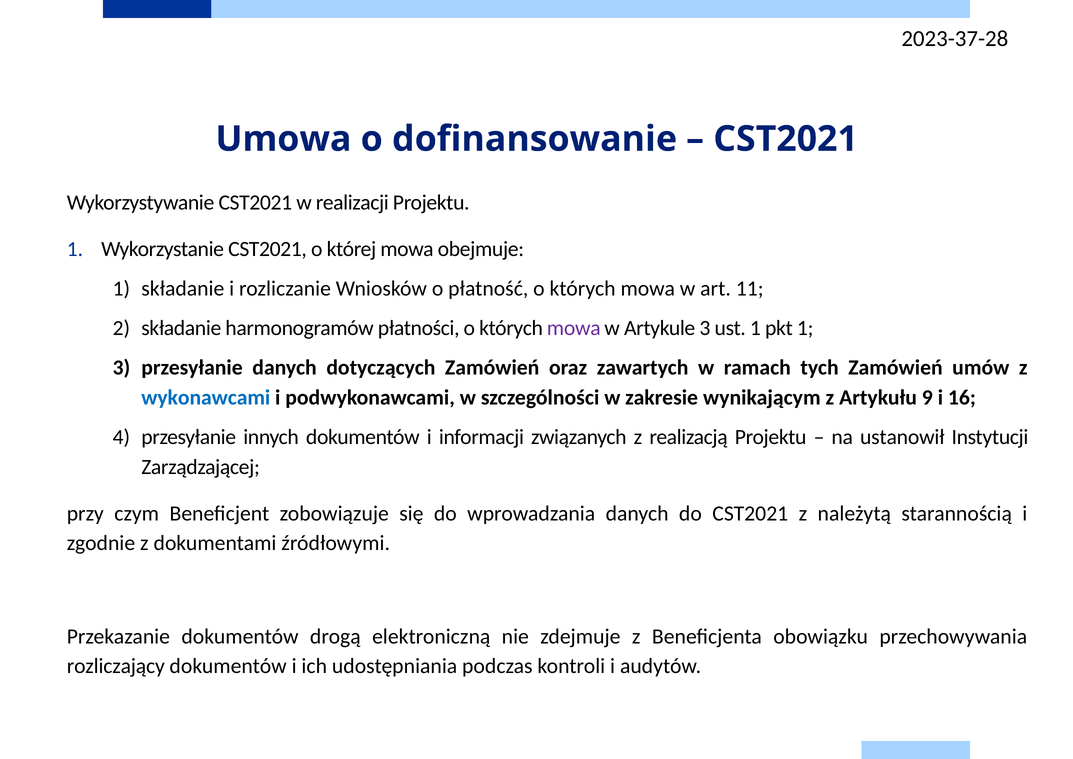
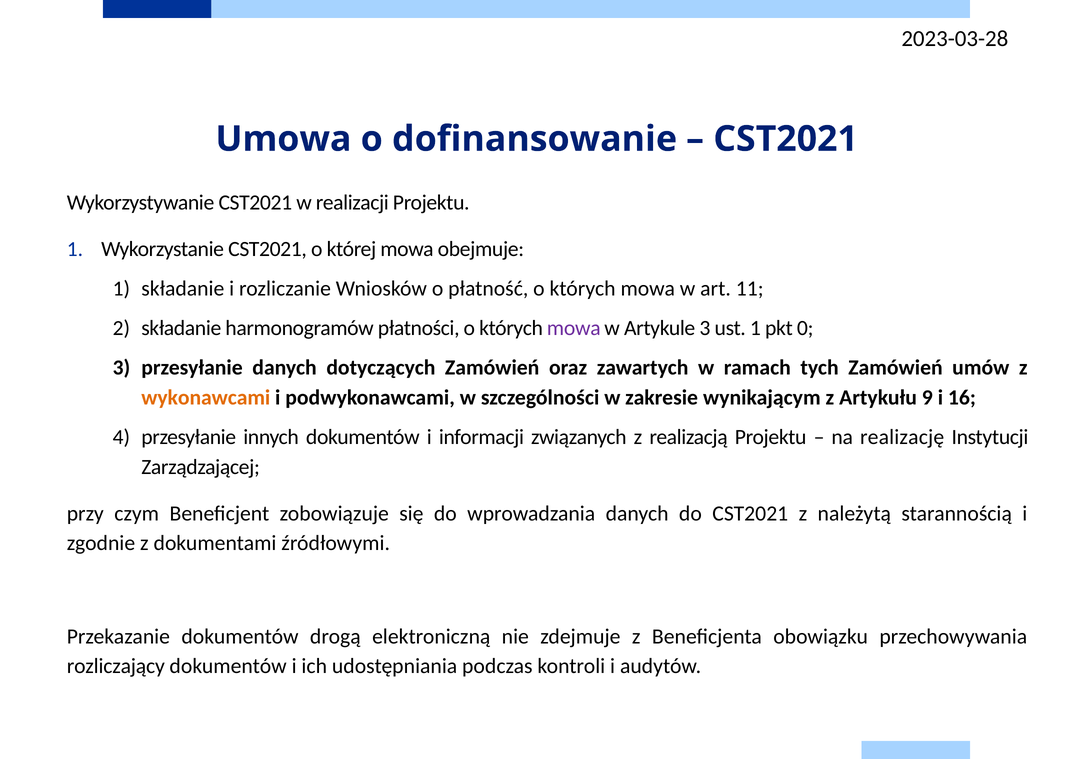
2023-37-28: 2023-37-28 -> 2023-03-28
pkt 1: 1 -> 0
wykonawcami colour: blue -> orange
ustanowił: ustanowił -> realizację
